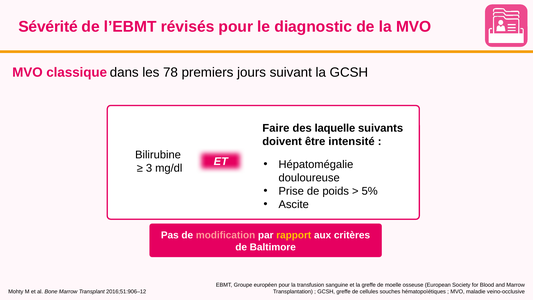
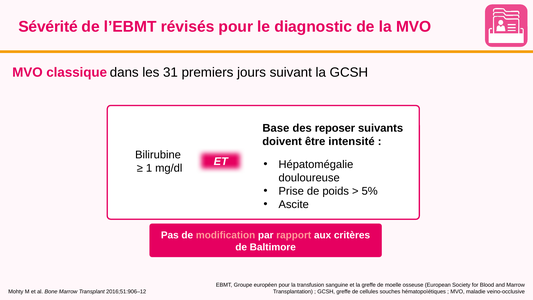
78: 78 -> 31
Faire: Faire -> Base
laquelle: laquelle -> reposer
3: 3 -> 1
rapport colour: yellow -> pink
